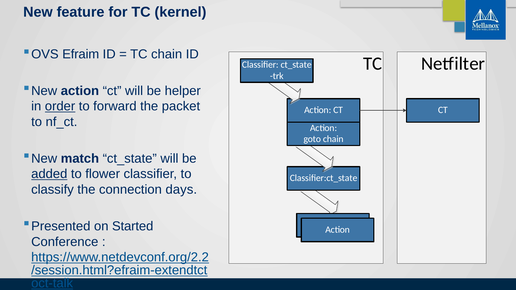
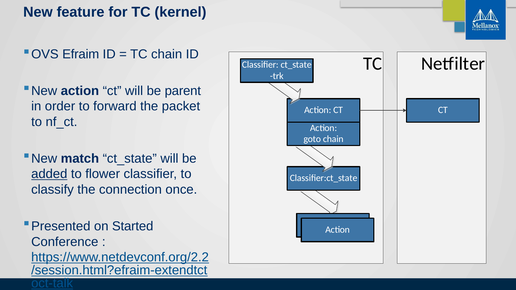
helper: helper -> parent
order underline: present -> none
days: days -> once
